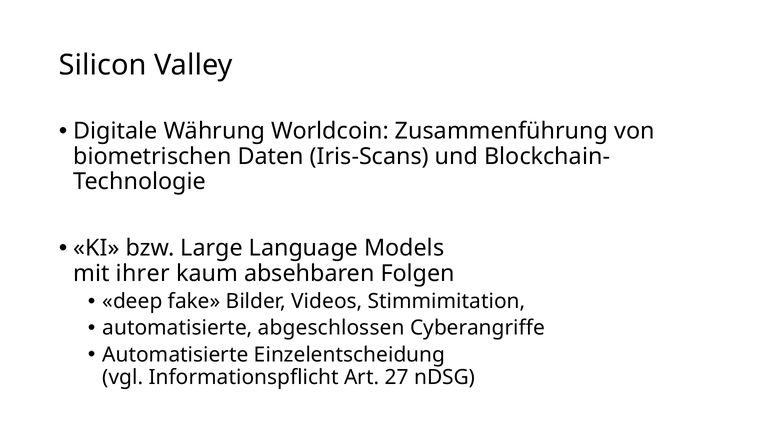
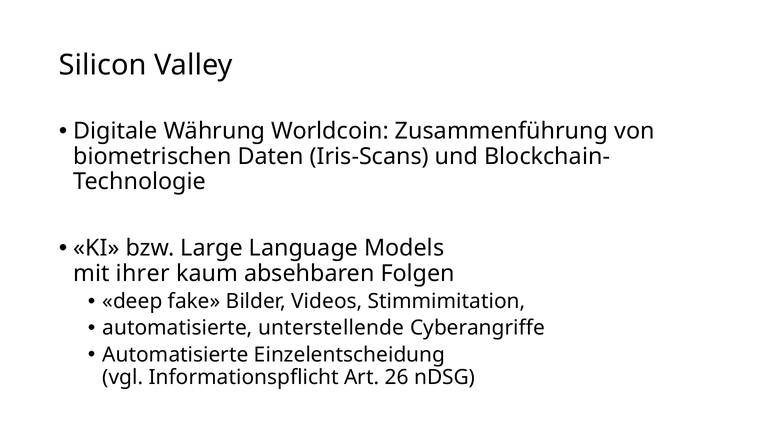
abgeschlossen: abgeschlossen -> unterstellende
27: 27 -> 26
